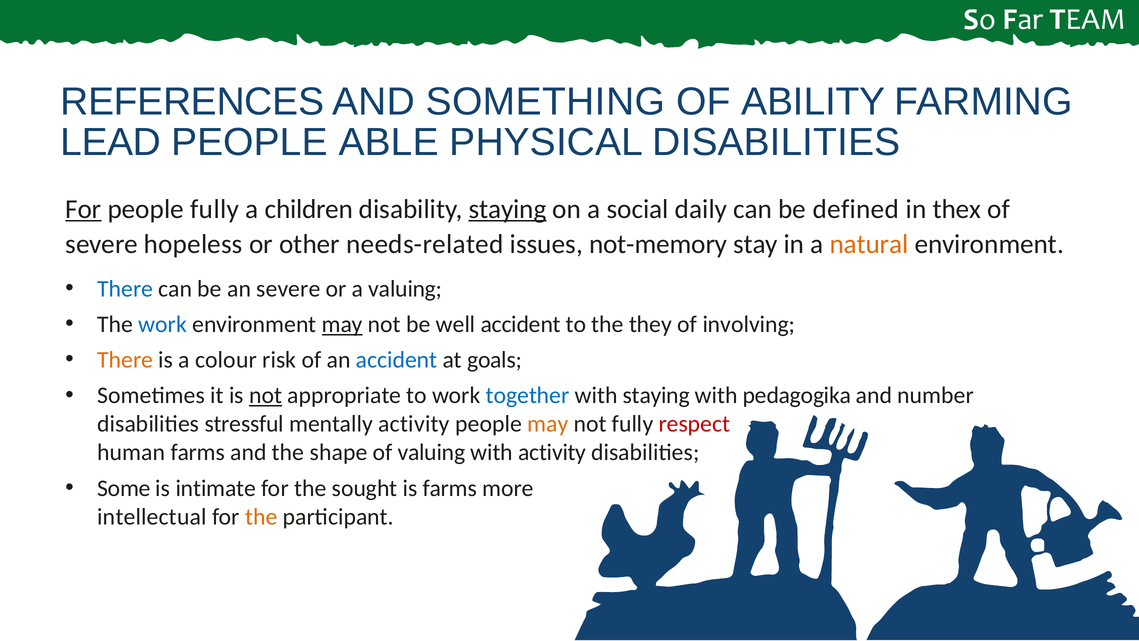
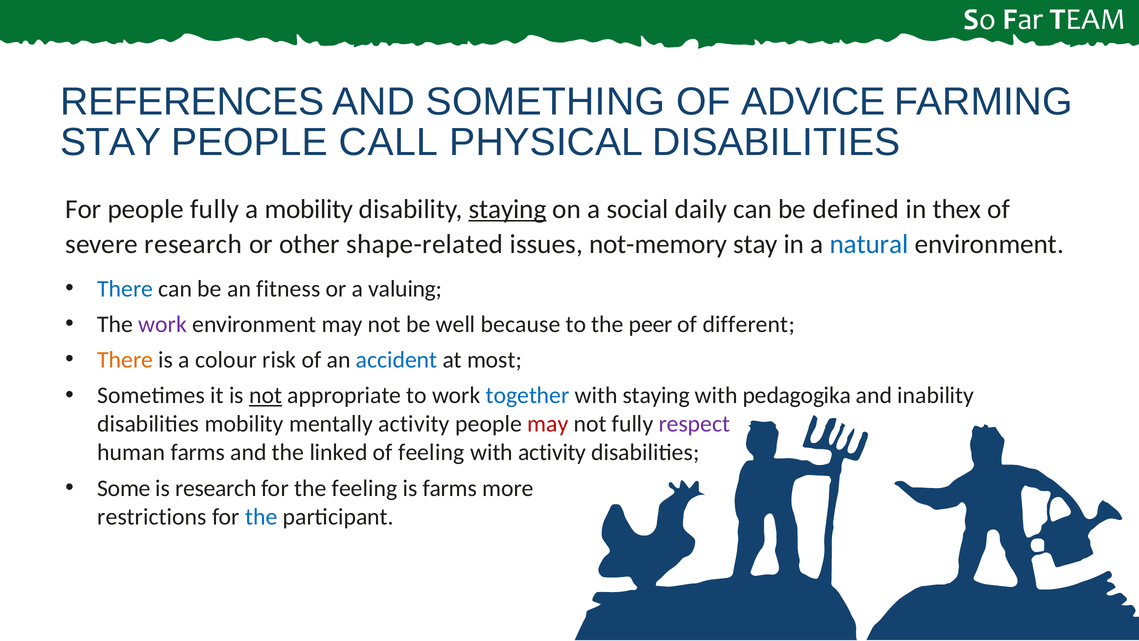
ABILITY: ABILITY -> ADVICE
LEAD at (111, 142): LEAD -> STAY
ABLE: ABLE -> CALL
For at (83, 209) underline: present -> none
a children: children -> mobility
severe hopeless: hopeless -> research
needs-related: needs-related -> shape-related
natural colour: orange -> blue
an severe: severe -> fitness
work at (163, 324) colour: blue -> purple
may at (342, 324) underline: present -> none
well accident: accident -> because
they: they -> peer
involving: involving -> different
goals: goals -> most
number: number -> inability
disabilities stressful: stressful -> mobility
may at (548, 424) colour: orange -> red
respect colour: red -> purple
shape: shape -> linked
of valuing: valuing -> feeling
is intimate: intimate -> research
the sought: sought -> feeling
intellectual: intellectual -> restrictions
the at (261, 516) colour: orange -> blue
